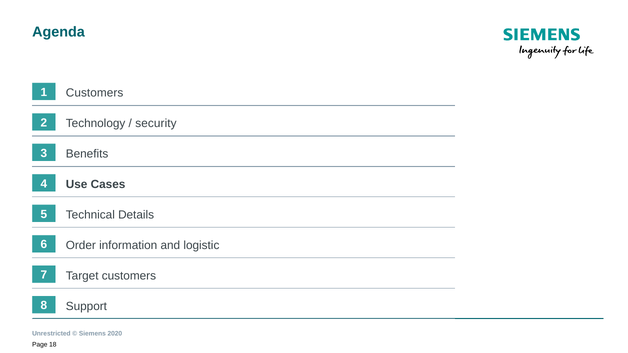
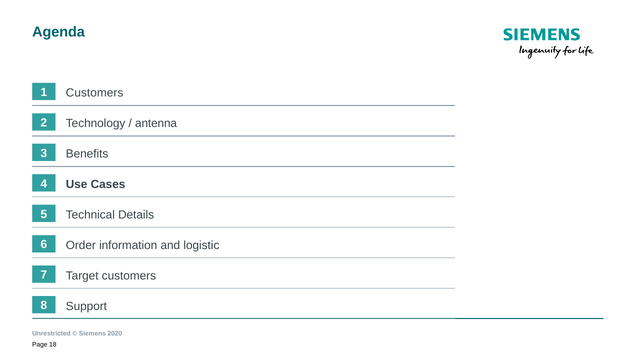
security: security -> antenna
